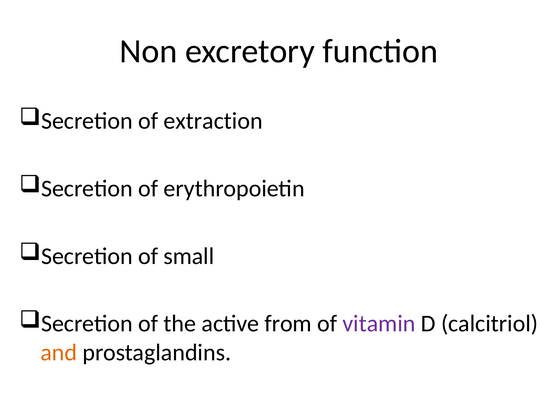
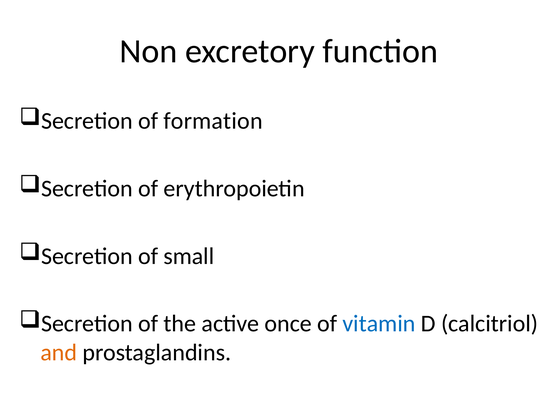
extraction: extraction -> formation
from: from -> once
vitamin colour: purple -> blue
